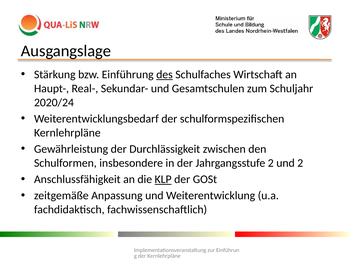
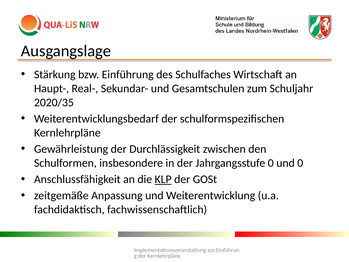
des underline: present -> none
2020/24: 2020/24 -> 2020/35
Jahrgangsstufe 2: 2 -> 0
und 2: 2 -> 0
